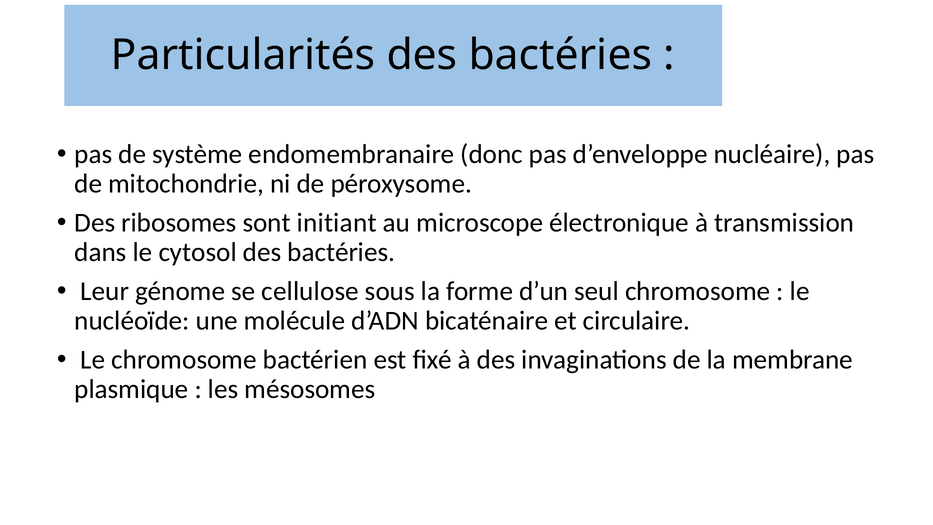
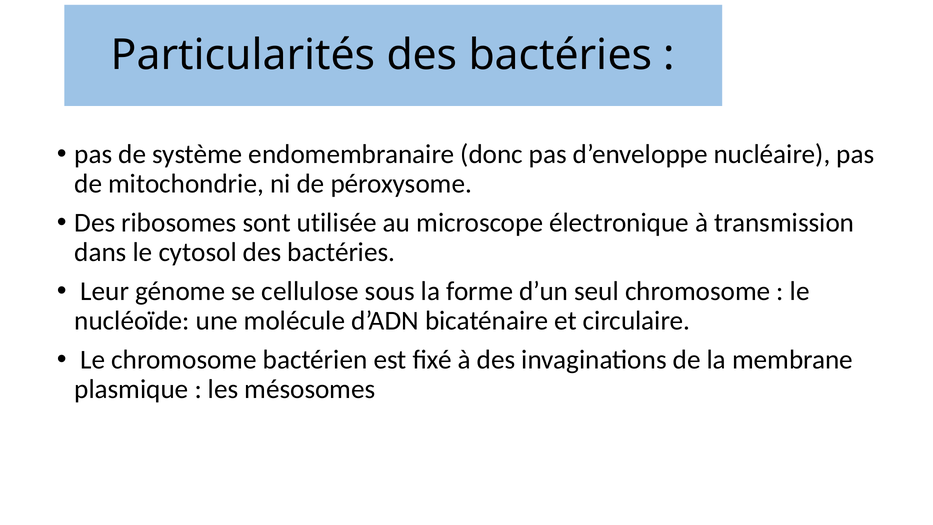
initiant: initiant -> utilisée
